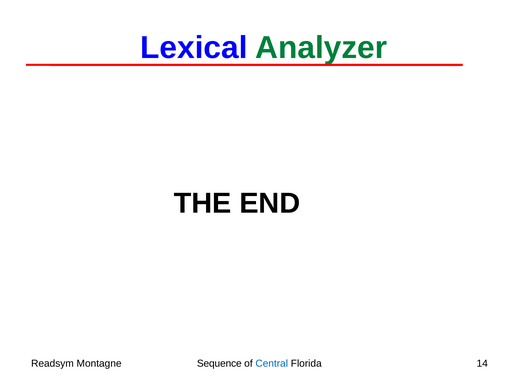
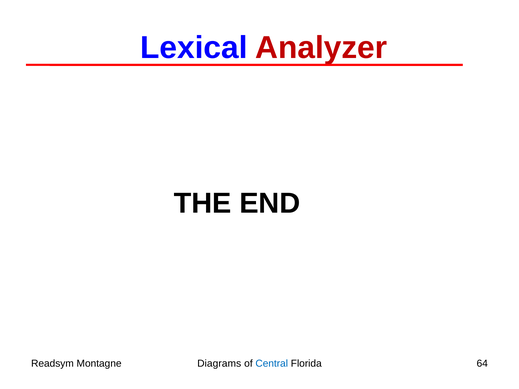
Analyzer colour: green -> red
Sequence: Sequence -> Diagrams
14: 14 -> 64
